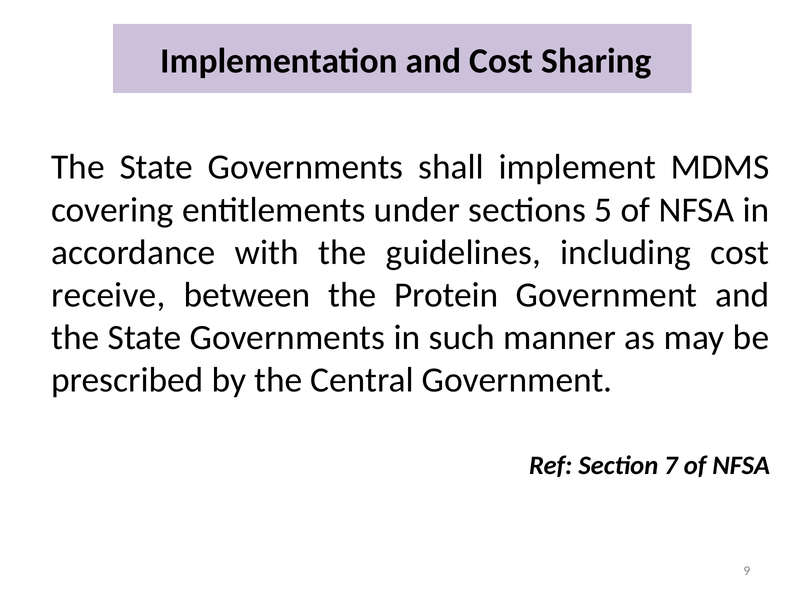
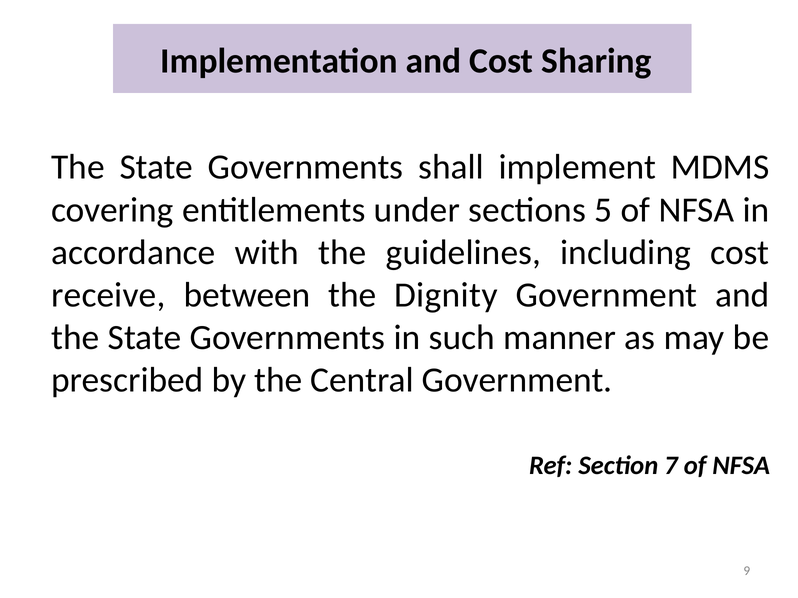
Protein: Protein -> Dignity
